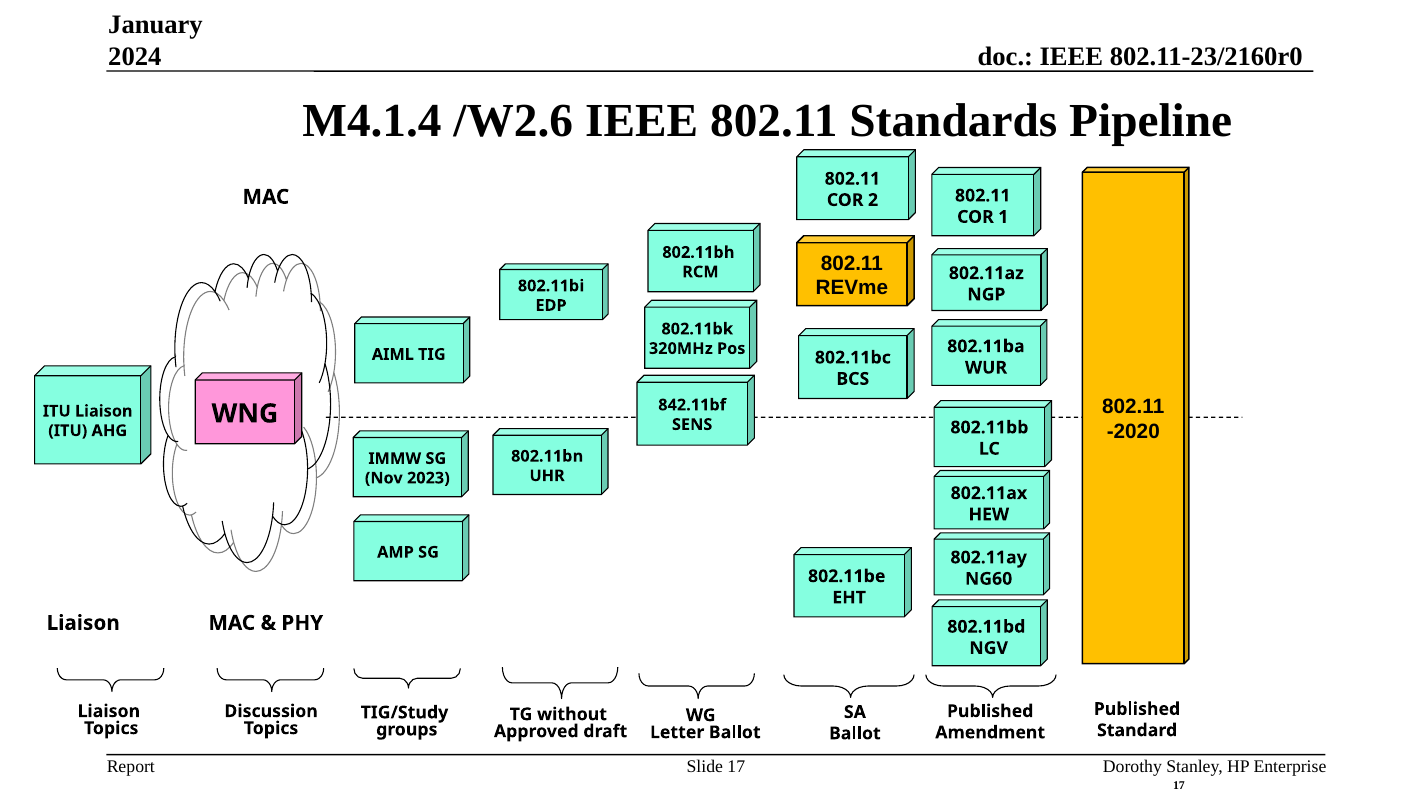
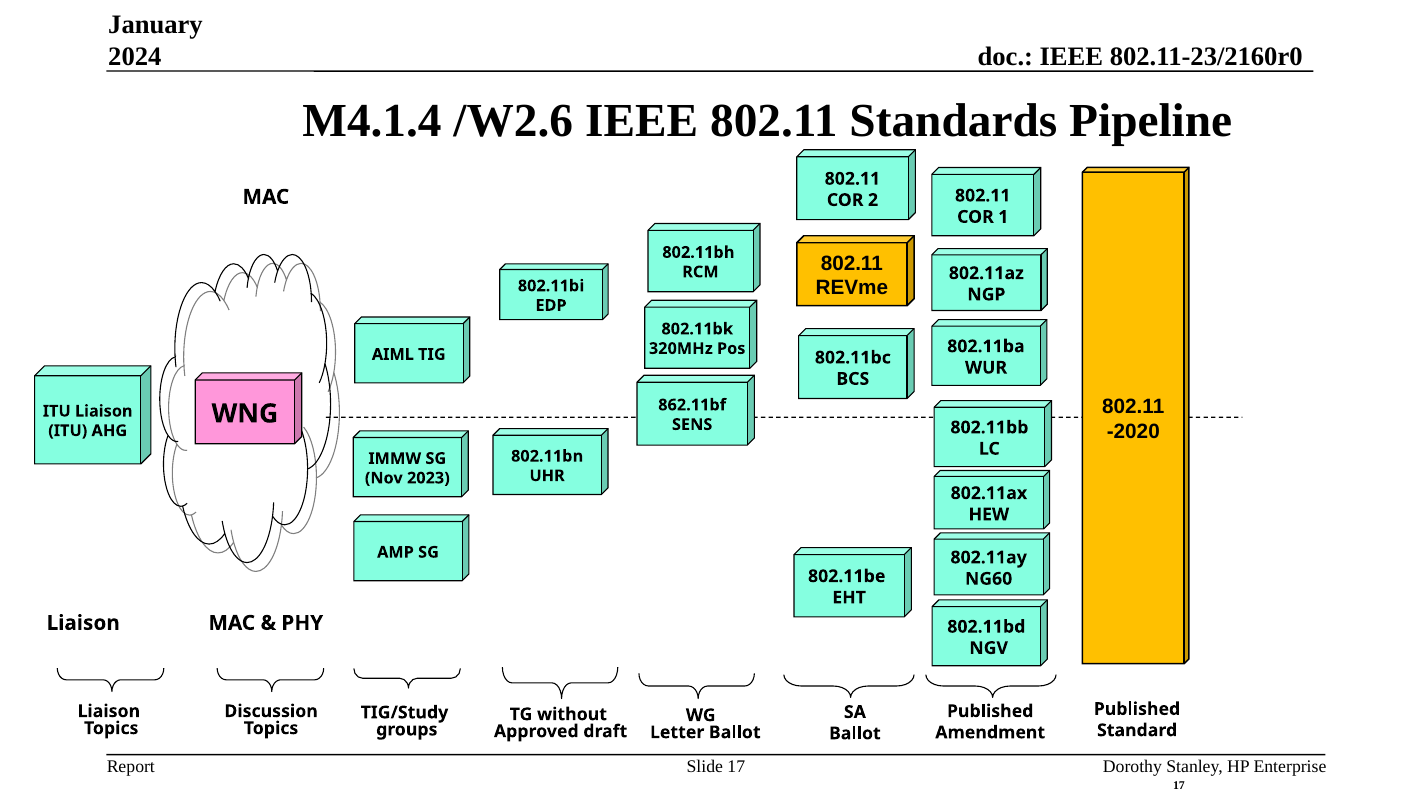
842.11bf: 842.11bf -> 862.11bf
